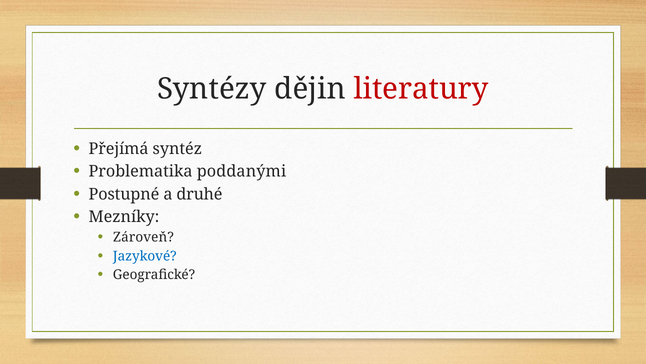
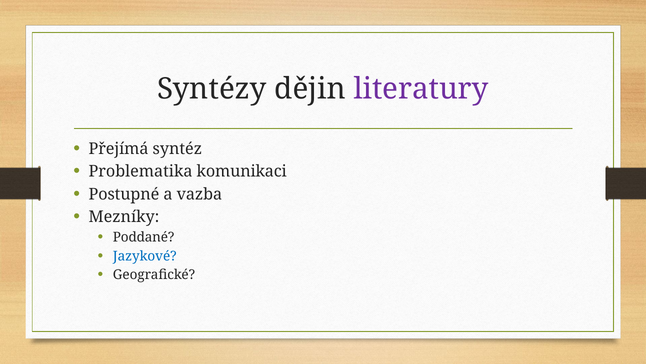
literatury colour: red -> purple
poddanými: poddanými -> komunikaci
druhé: druhé -> vazba
Zároveň: Zároveň -> Poddané
